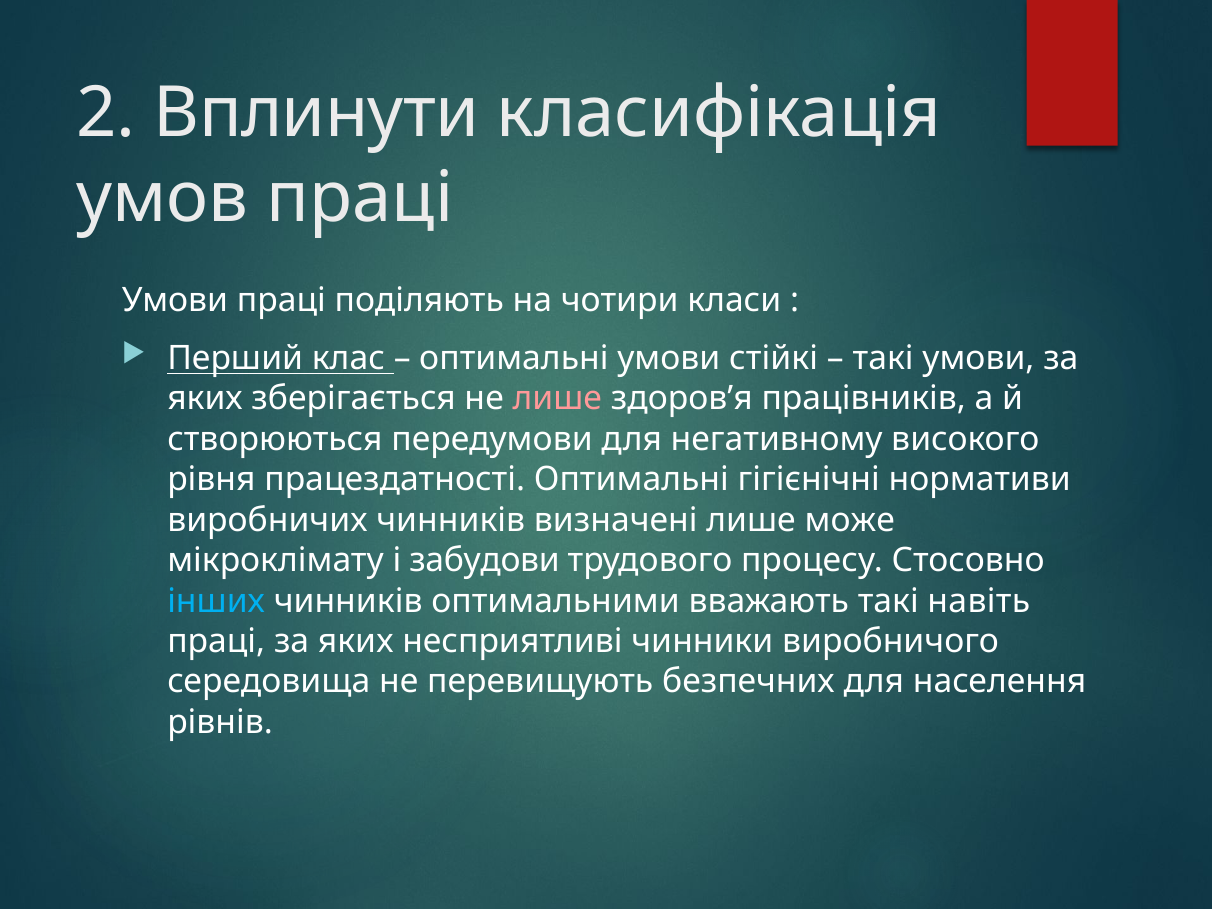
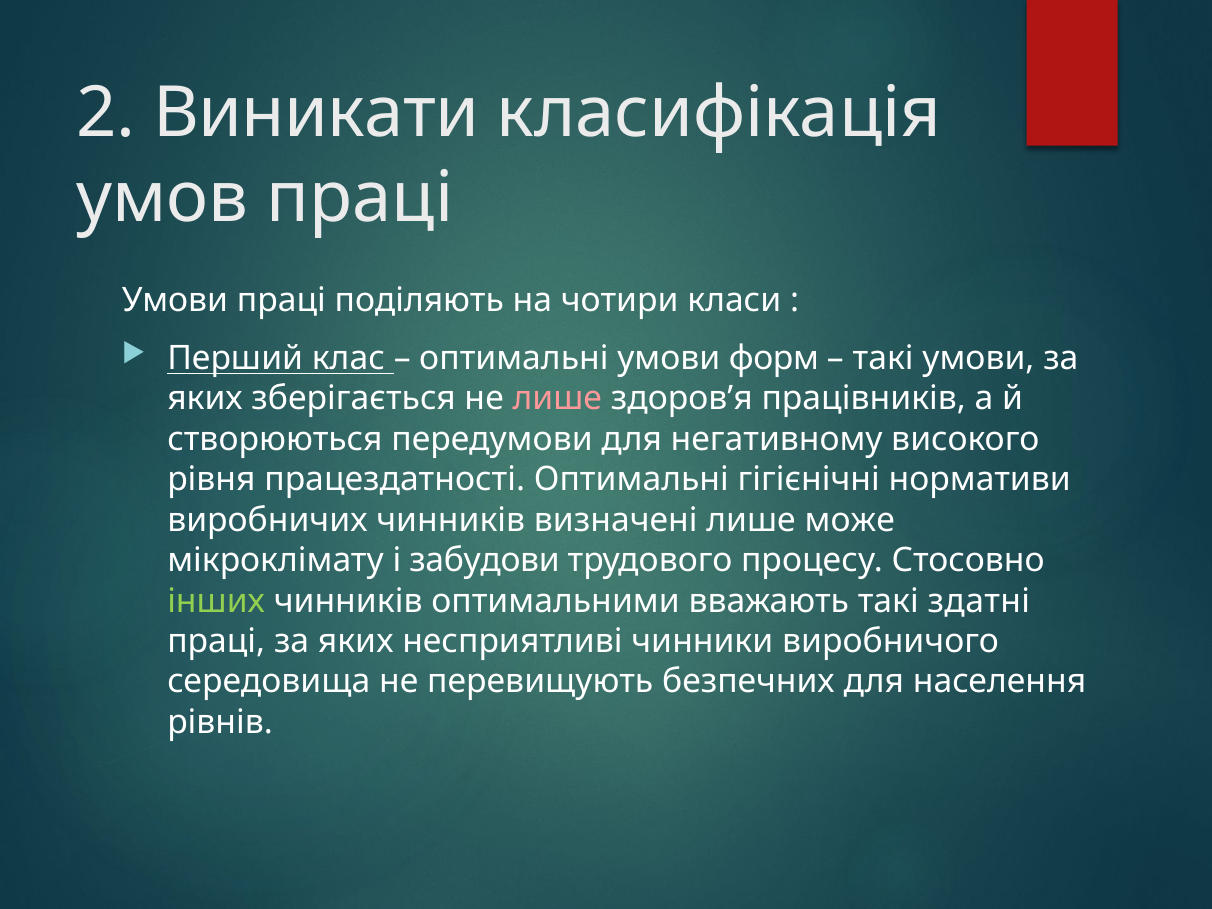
Вплинути: Вплинути -> Виникати
стійкі: стійкі -> форм
інших colour: light blue -> light green
навіть: навіть -> здатні
